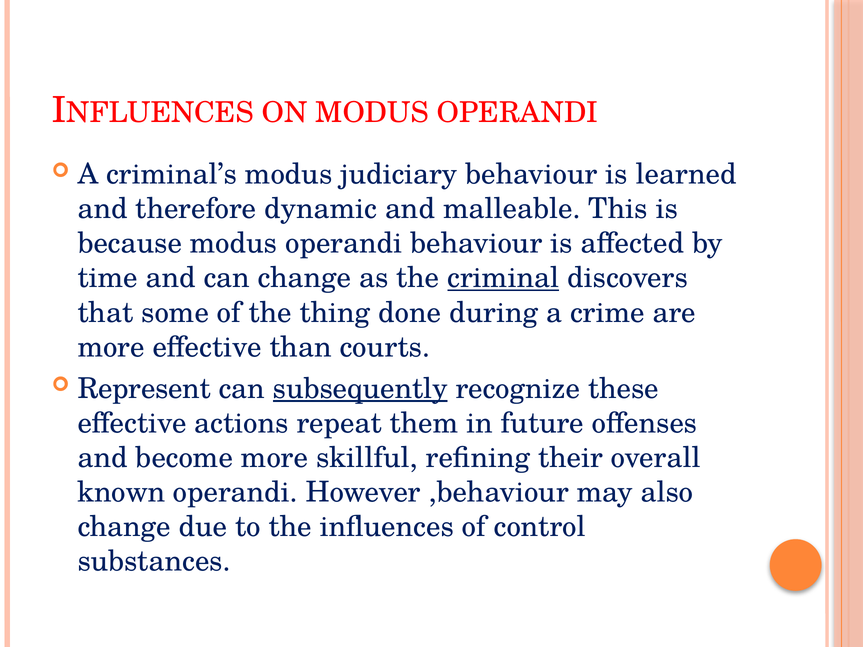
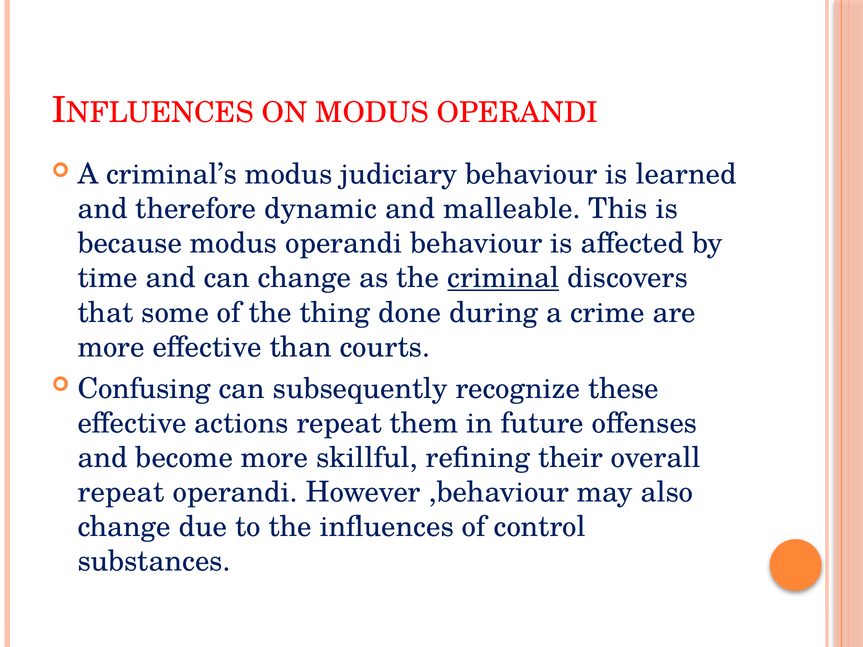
Represent: Represent -> Confusing
subsequently underline: present -> none
known at (121, 492): known -> repeat
